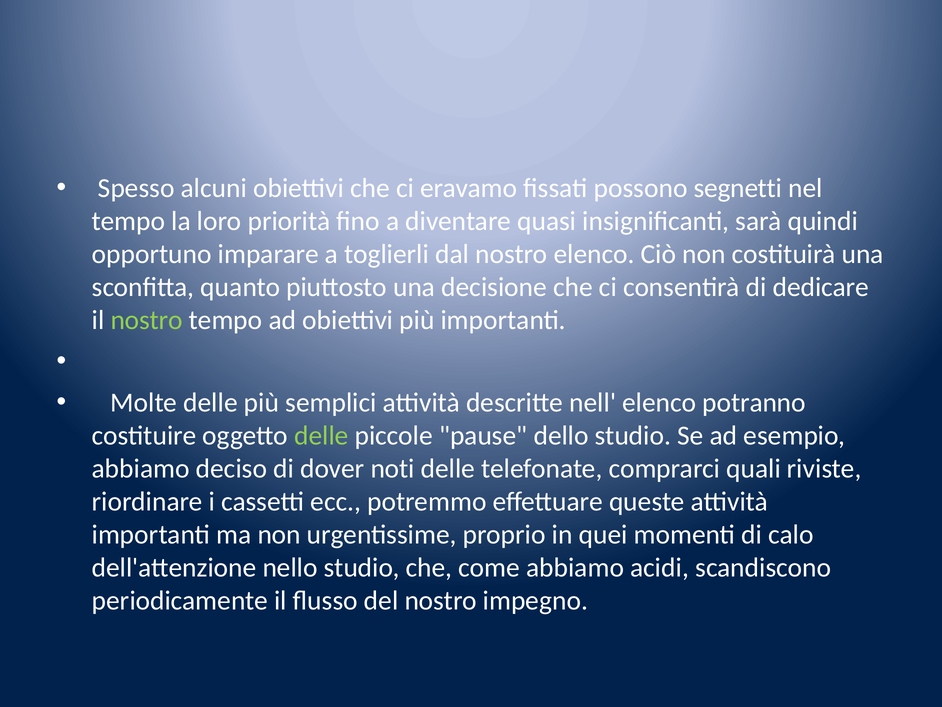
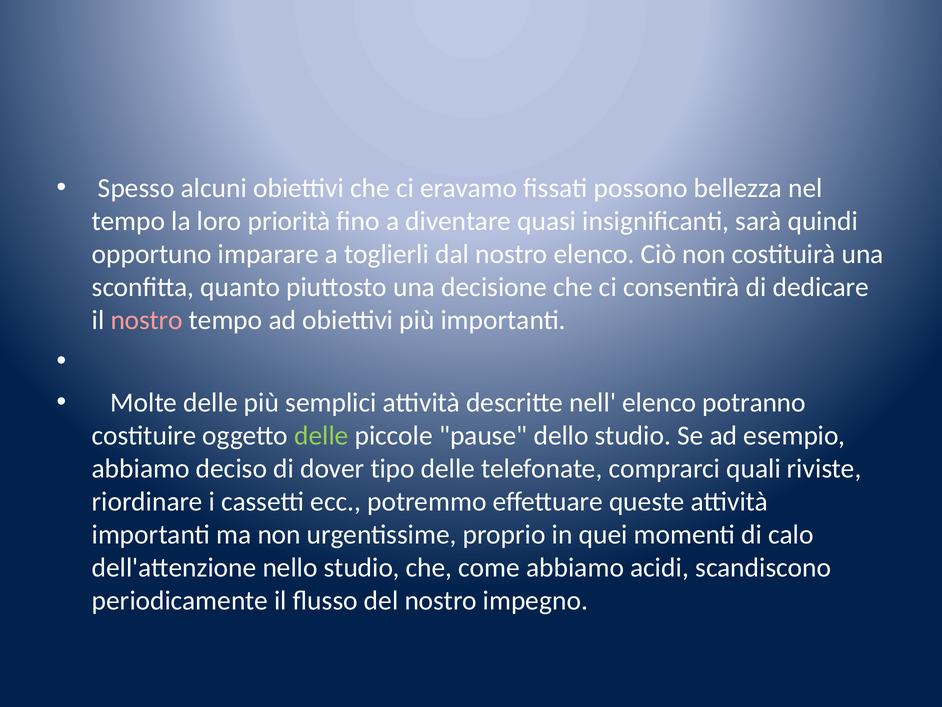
segnetti: segnetti -> bellezza
nostro at (147, 320) colour: light green -> pink
noti: noti -> tipo
